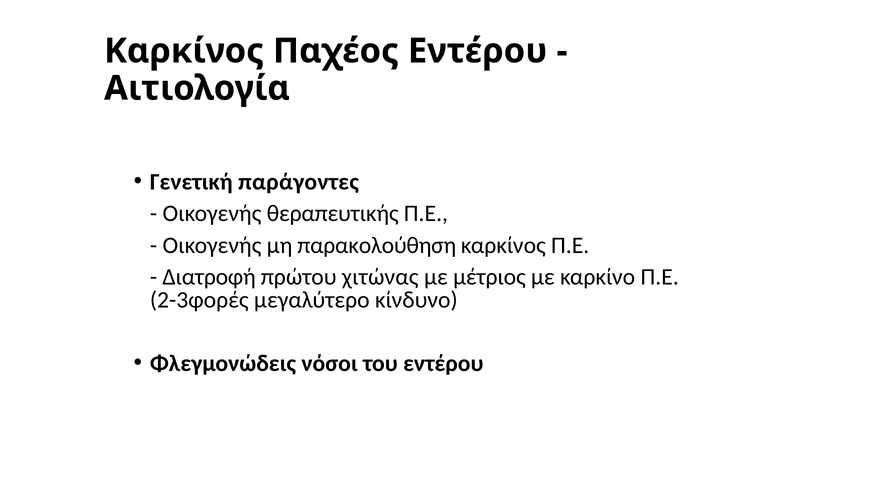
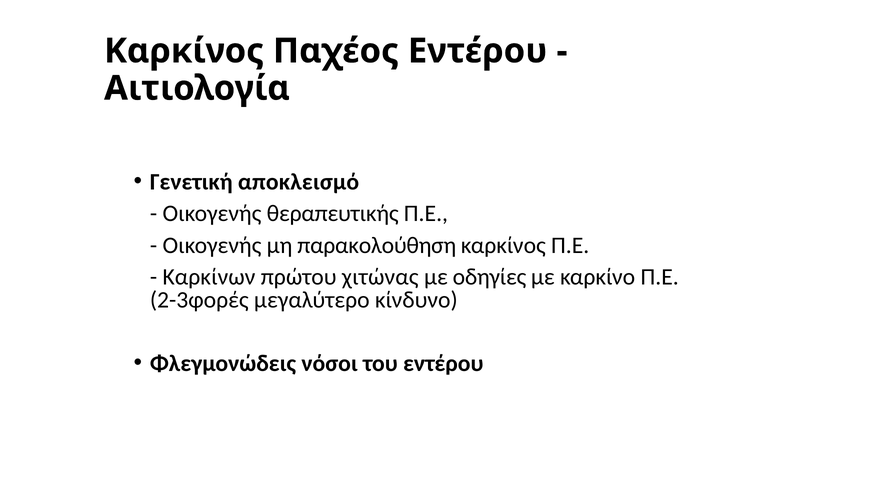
παράγοντες: παράγοντες -> αποκλεισμό
Διατροφή: Διατροφή -> Καρκίνων
μέτριος: μέτριος -> οδηγίες
